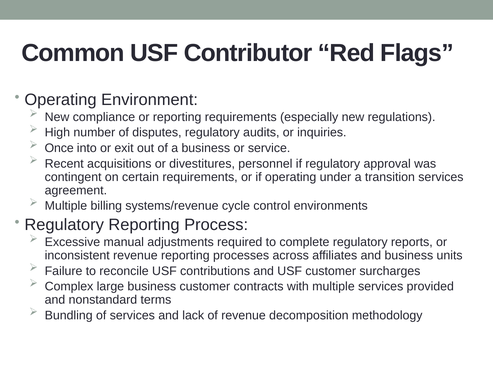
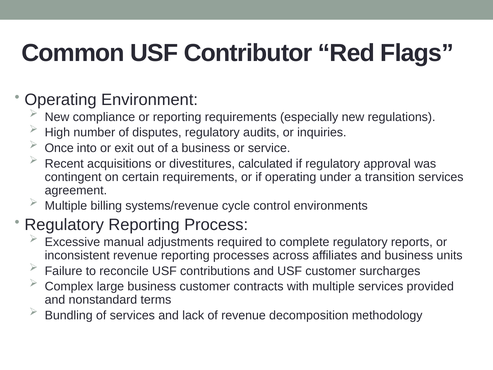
personnel: personnel -> calculated
